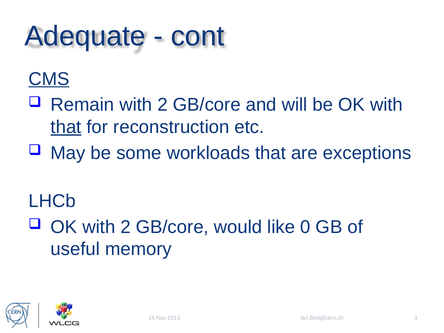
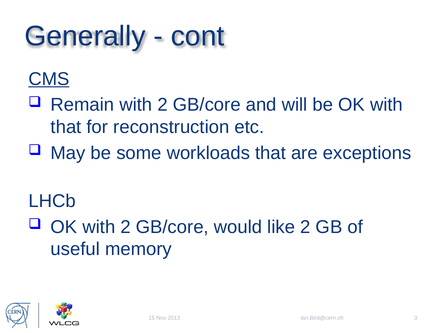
Adequate: Adequate -> Generally
that at (66, 127) underline: present -> none
like 0: 0 -> 2
